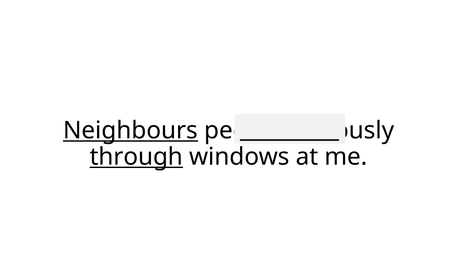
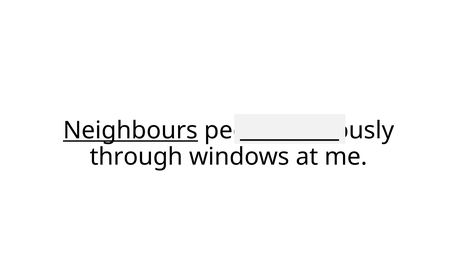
through underline: present -> none
